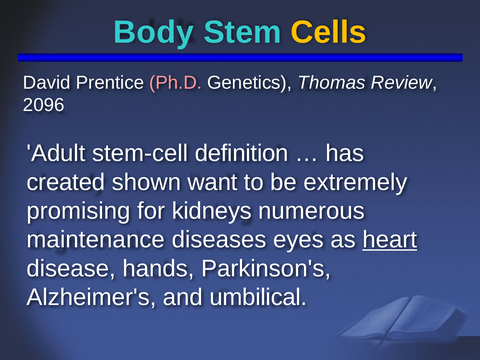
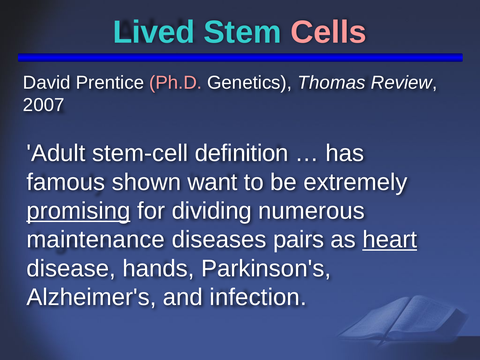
Body: Body -> Lived
Cells colour: yellow -> pink
2096: 2096 -> 2007
created: created -> famous
promising underline: none -> present
kidneys: kidneys -> dividing
eyes: eyes -> pairs
umbilical: umbilical -> infection
